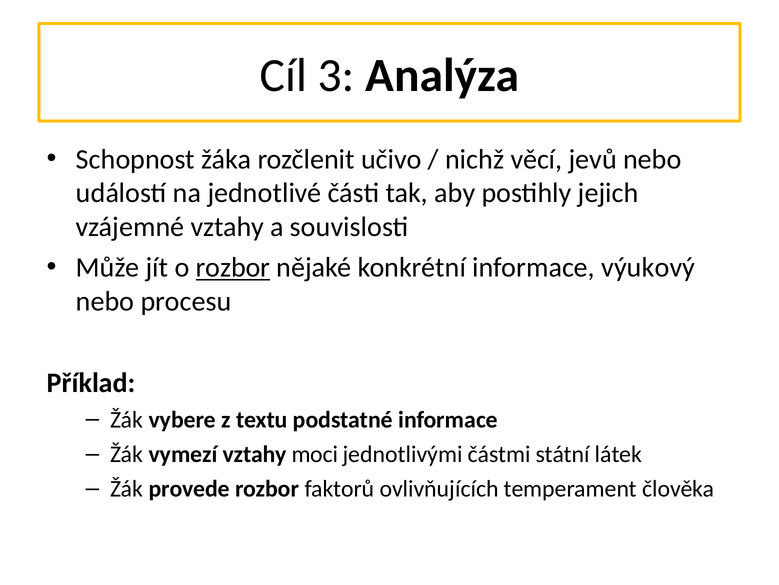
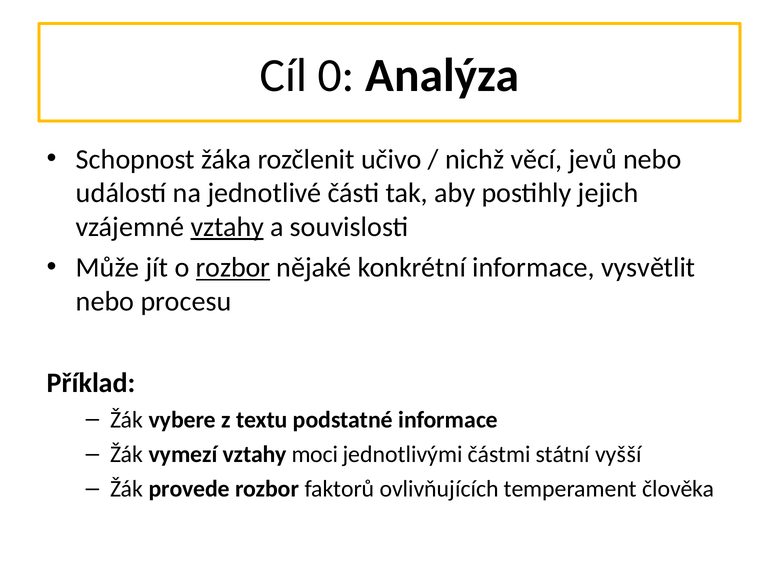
3: 3 -> 0
vztahy at (227, 227) underline: none -> present
výukový: výukový -> vysvětlit
látek: látek -> vyšší
